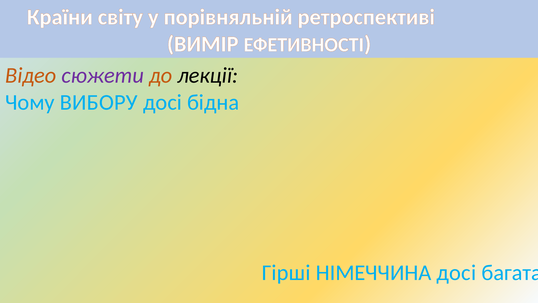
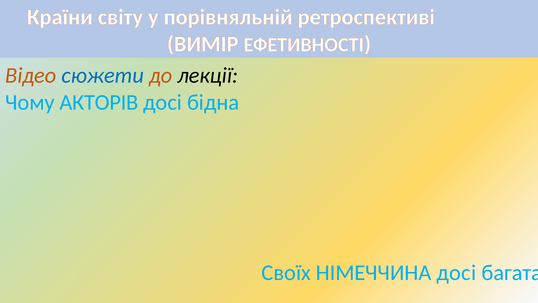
сюжети colour: purple -> blue
ВИБОРУ: ВИБОРУ -> АКТОРІВ
Гірші: Гірші -> Своїх
